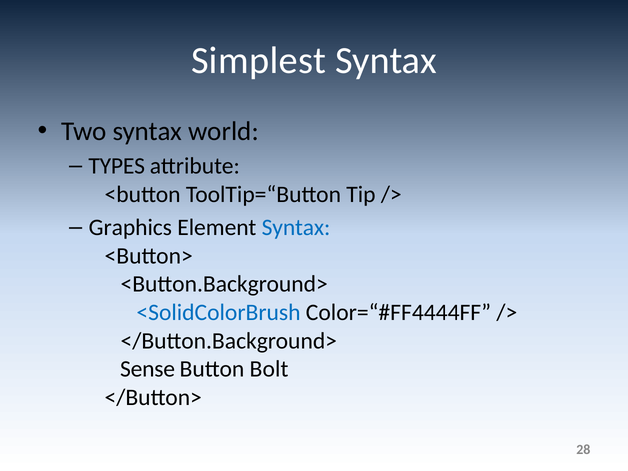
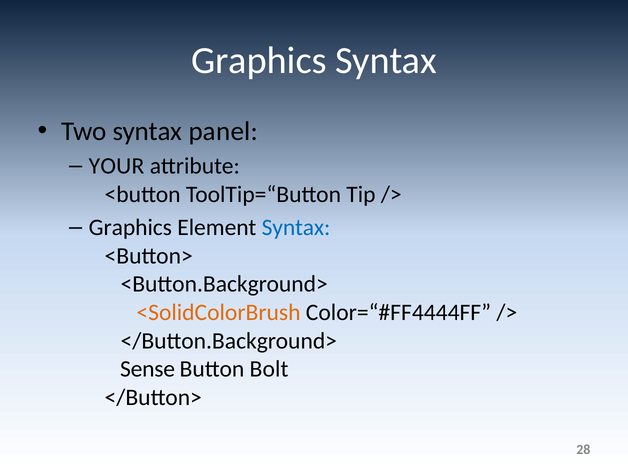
Simplest at (259, 61): Simplest -> Graphics
world: world -> panel
TYPES: TYPES -> YOUR
<SolidColorBrush colour: blue -> orange
